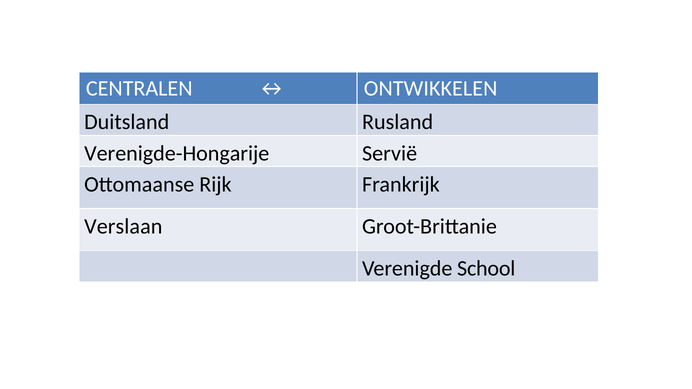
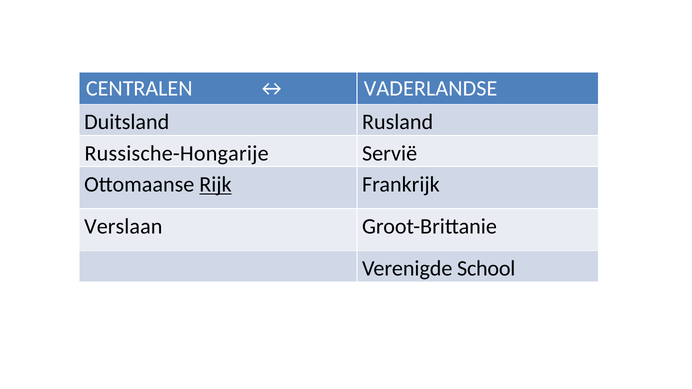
ONTWIKKELEN: ONTWIKKELEN -> VADERLANDSE
Verenigde-Hongarije: Verenigde-Hongarije -> Russische-Hongarije
Rijk underline: none -> present
